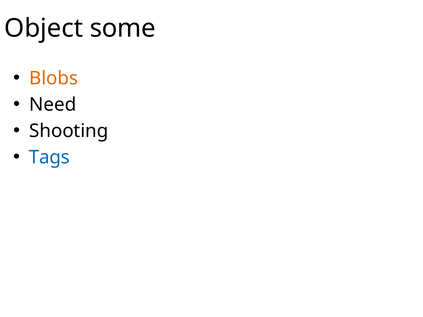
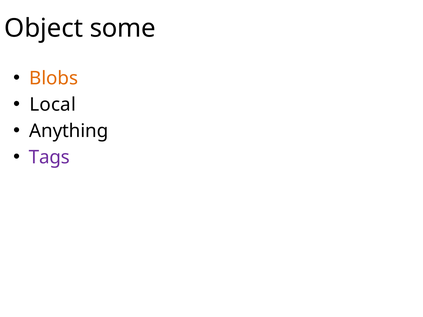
Need: Need -> Local
Shooting: Shooting -> Anything
Tags colour: blue -> purple
